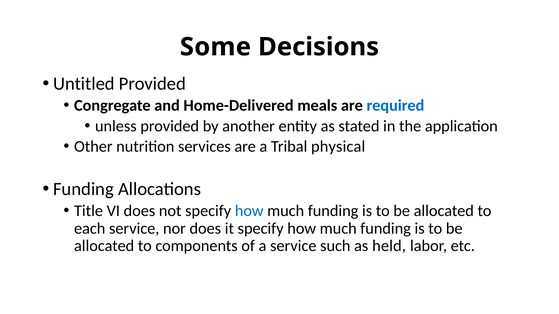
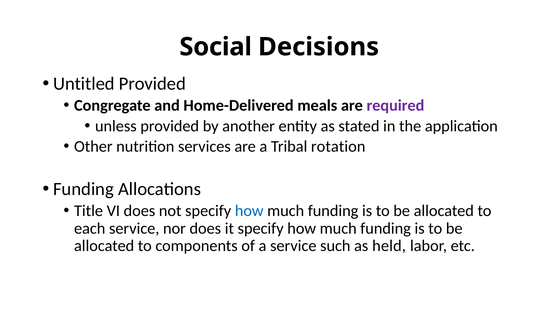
Some: Some -> Social
required colour: blue -> purple
physical: physical -> rotation
